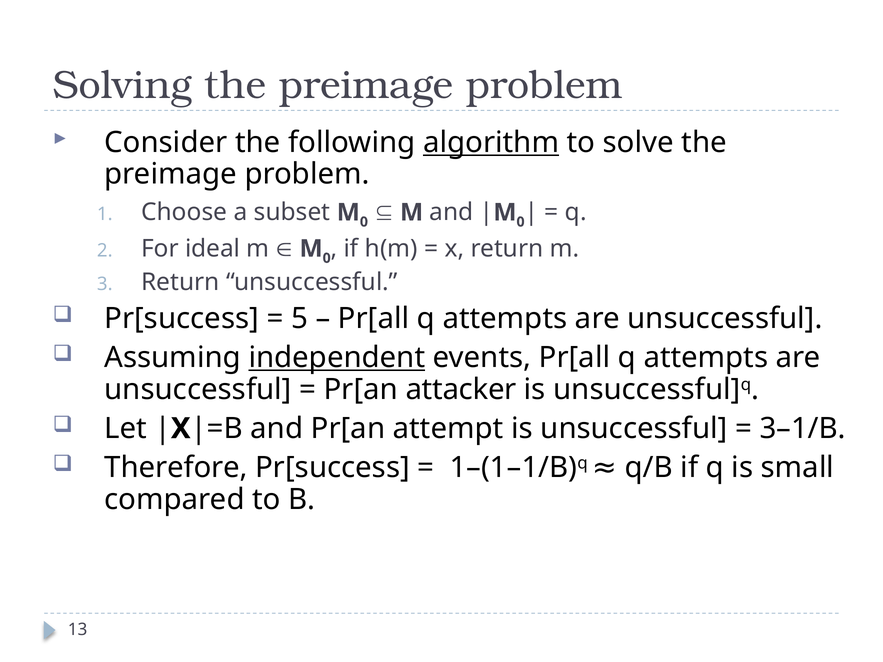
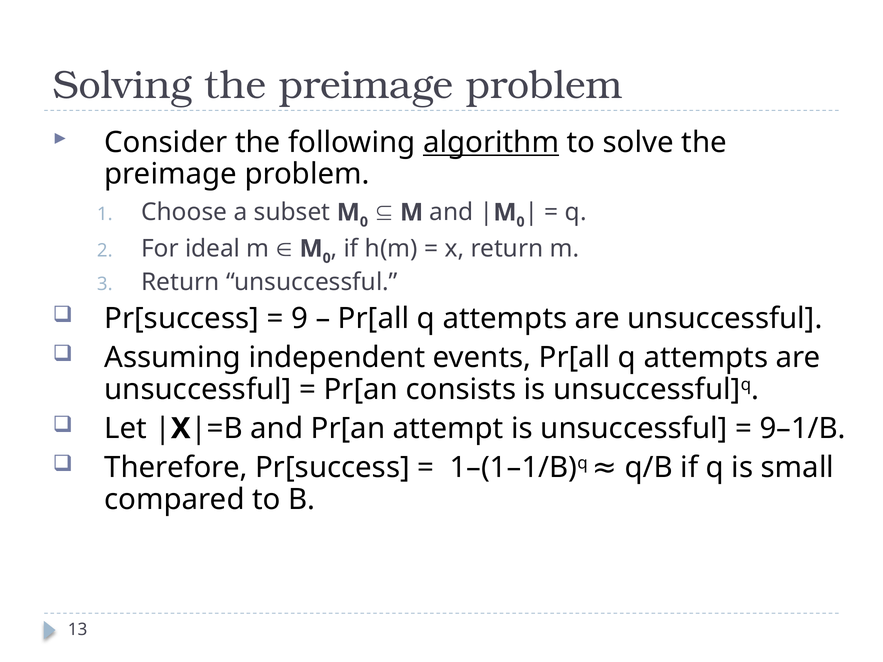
5: 5 -> 9
independent underline: present -> none
attacker: attacker -> consists
3–1/B: 3–1/B -> 9–1/B
